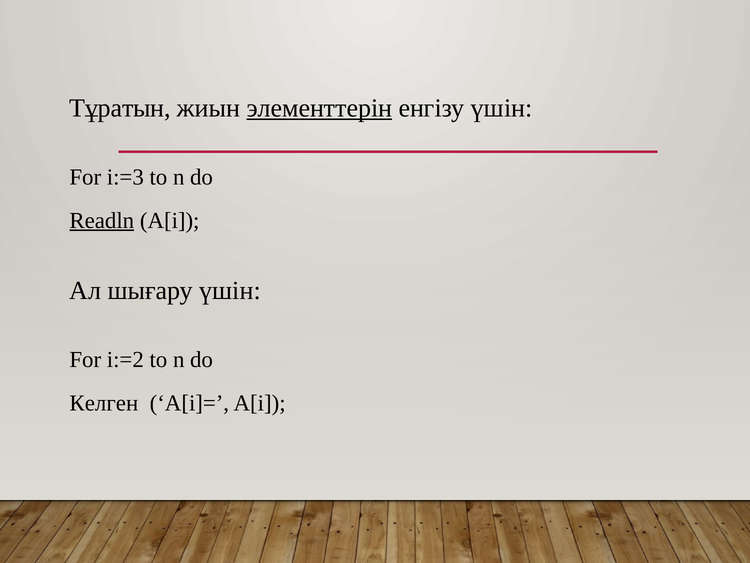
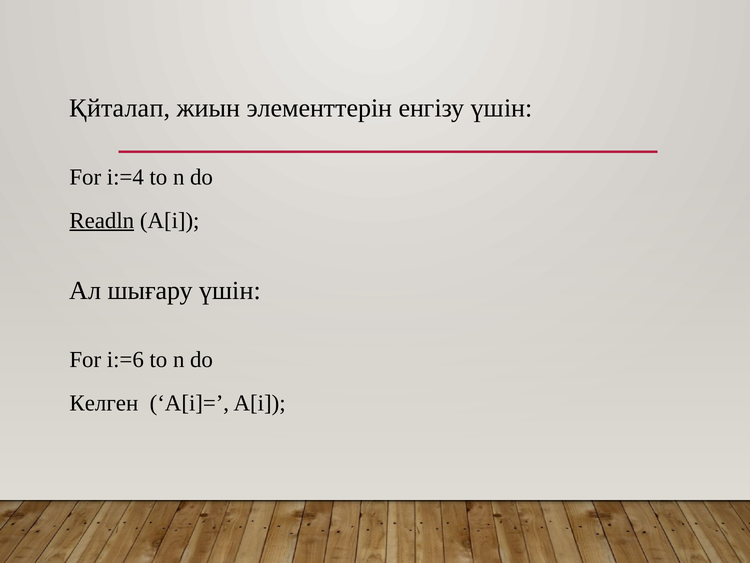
Тұратын: Тұратын -> Қйталап
элементтерін underline: present -> none
i:=3: i:=3 -> i:=4
i:=2: i:=2 -> i:=6
